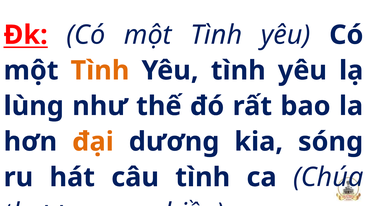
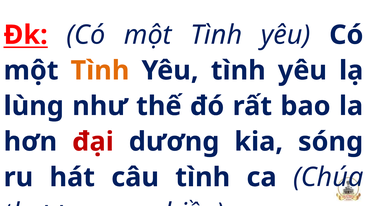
đại colour: orange -> red
